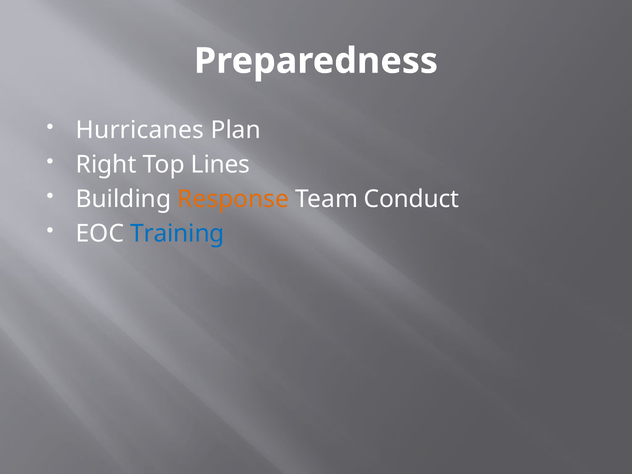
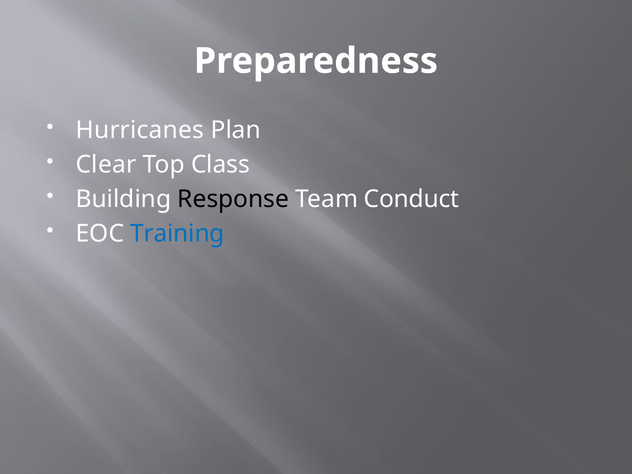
Right: Right -> Clear
Lines: Lines -> Class
Response colour: orange -> black
